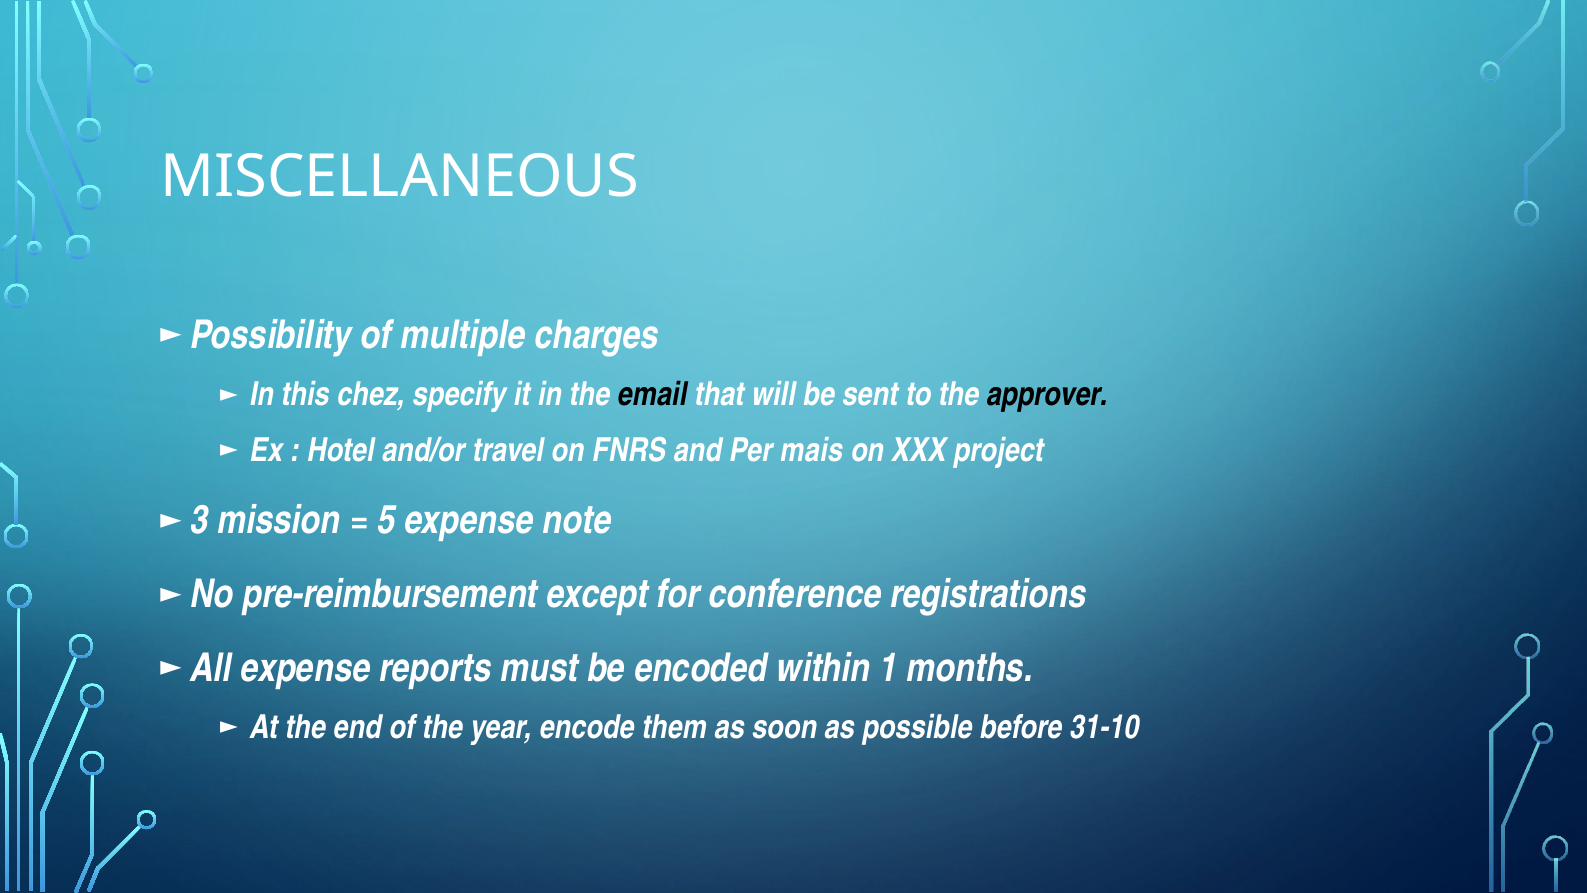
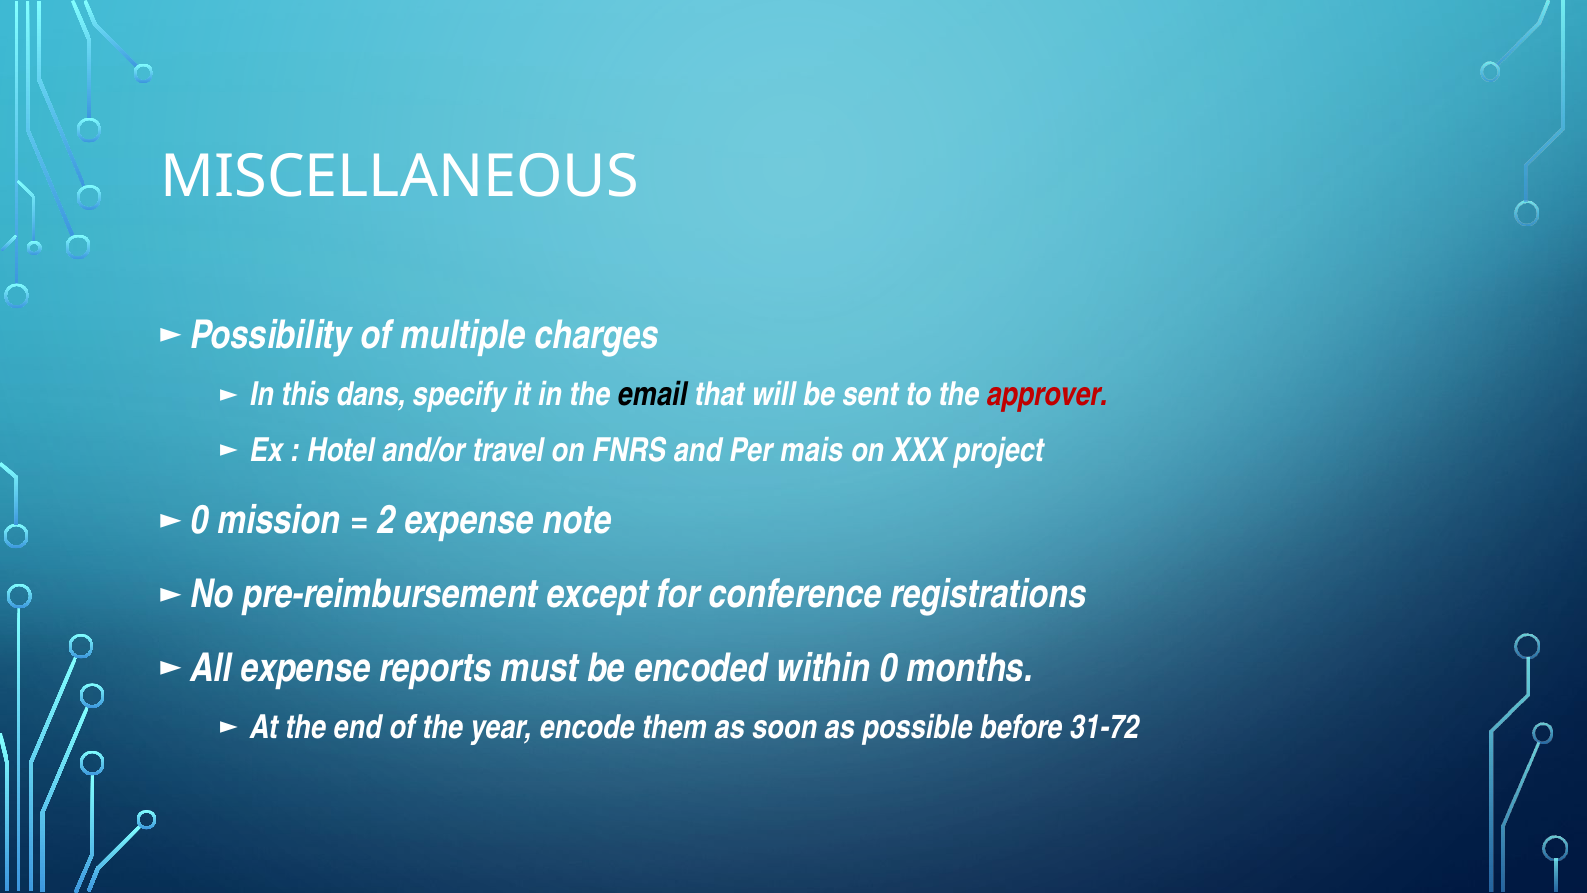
chez: chez -> dans
approver colour: black -> red
3 at (199, 520): 3 -> 0
5: 5 -> 2
within 1: 1 -> 0
31-10: 31-10 -> 31-72
